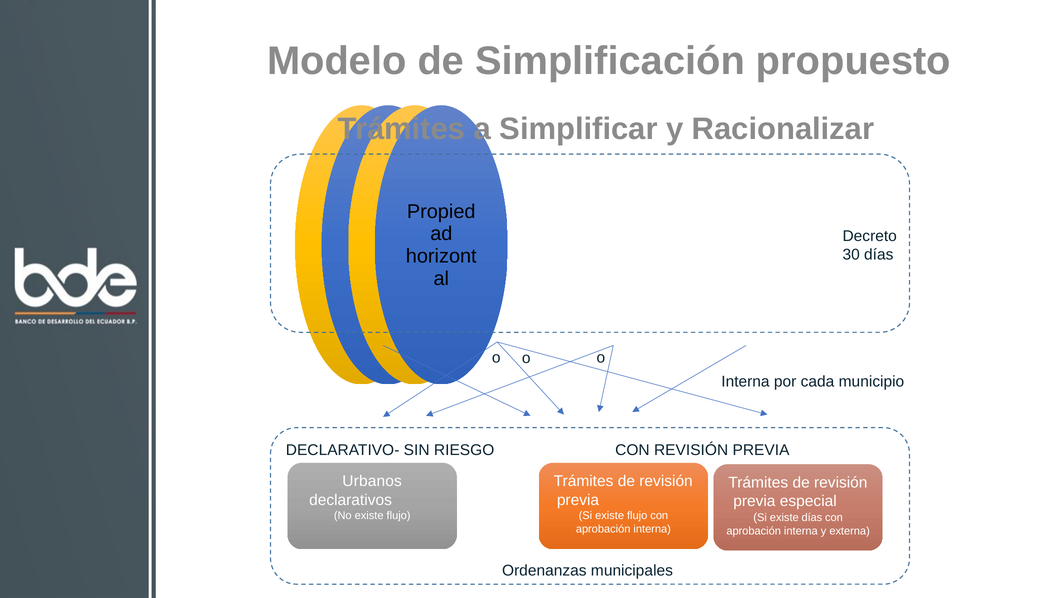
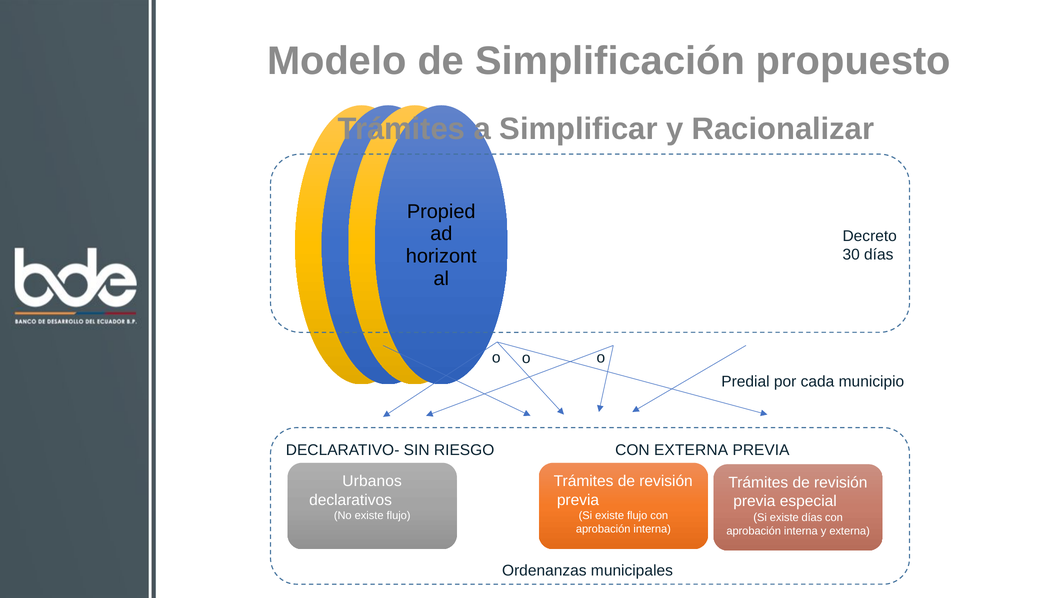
Interna at (745, 382): Interna -> Predial
CON REVISIÓN: REVISIÓN -> EXTERNA
